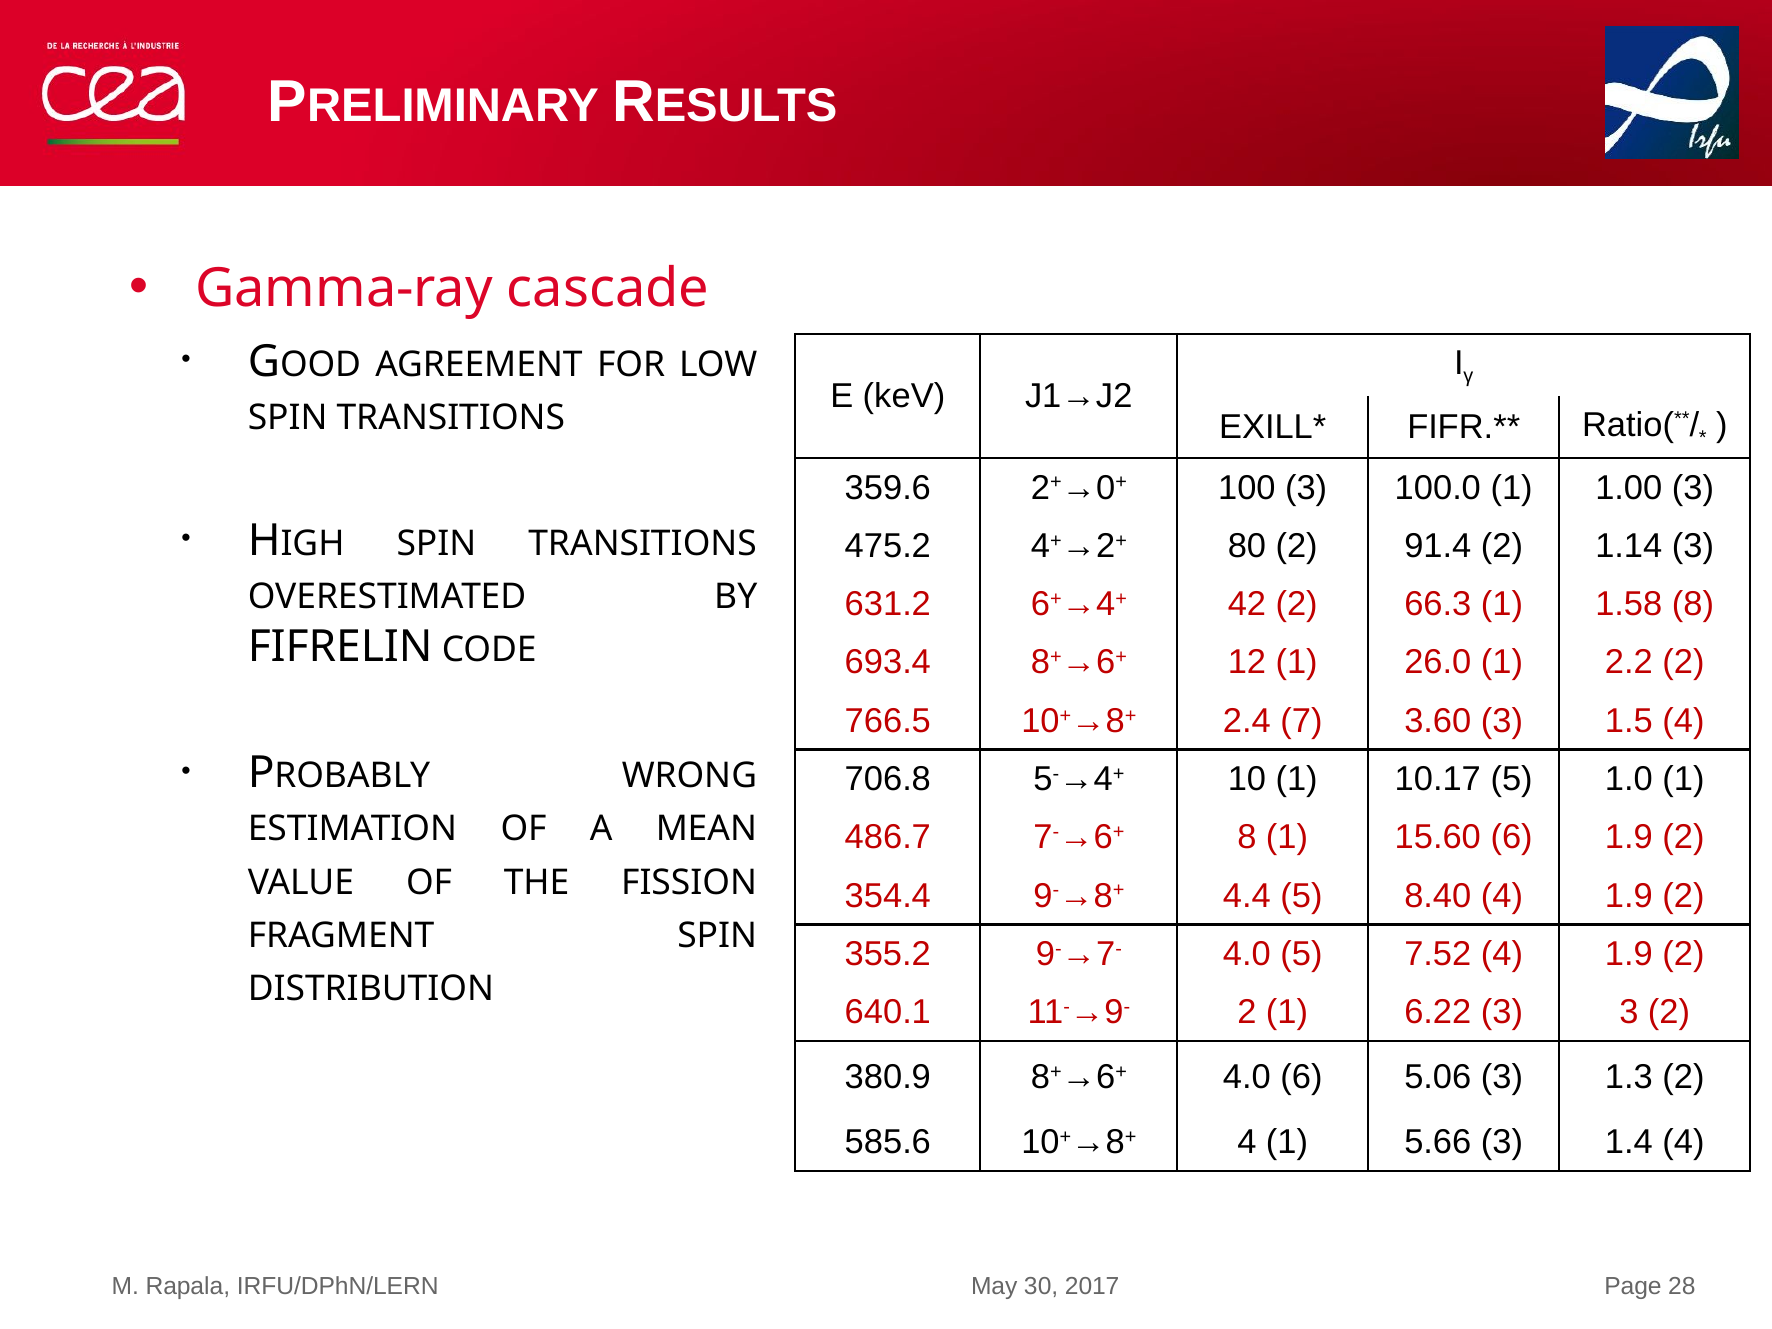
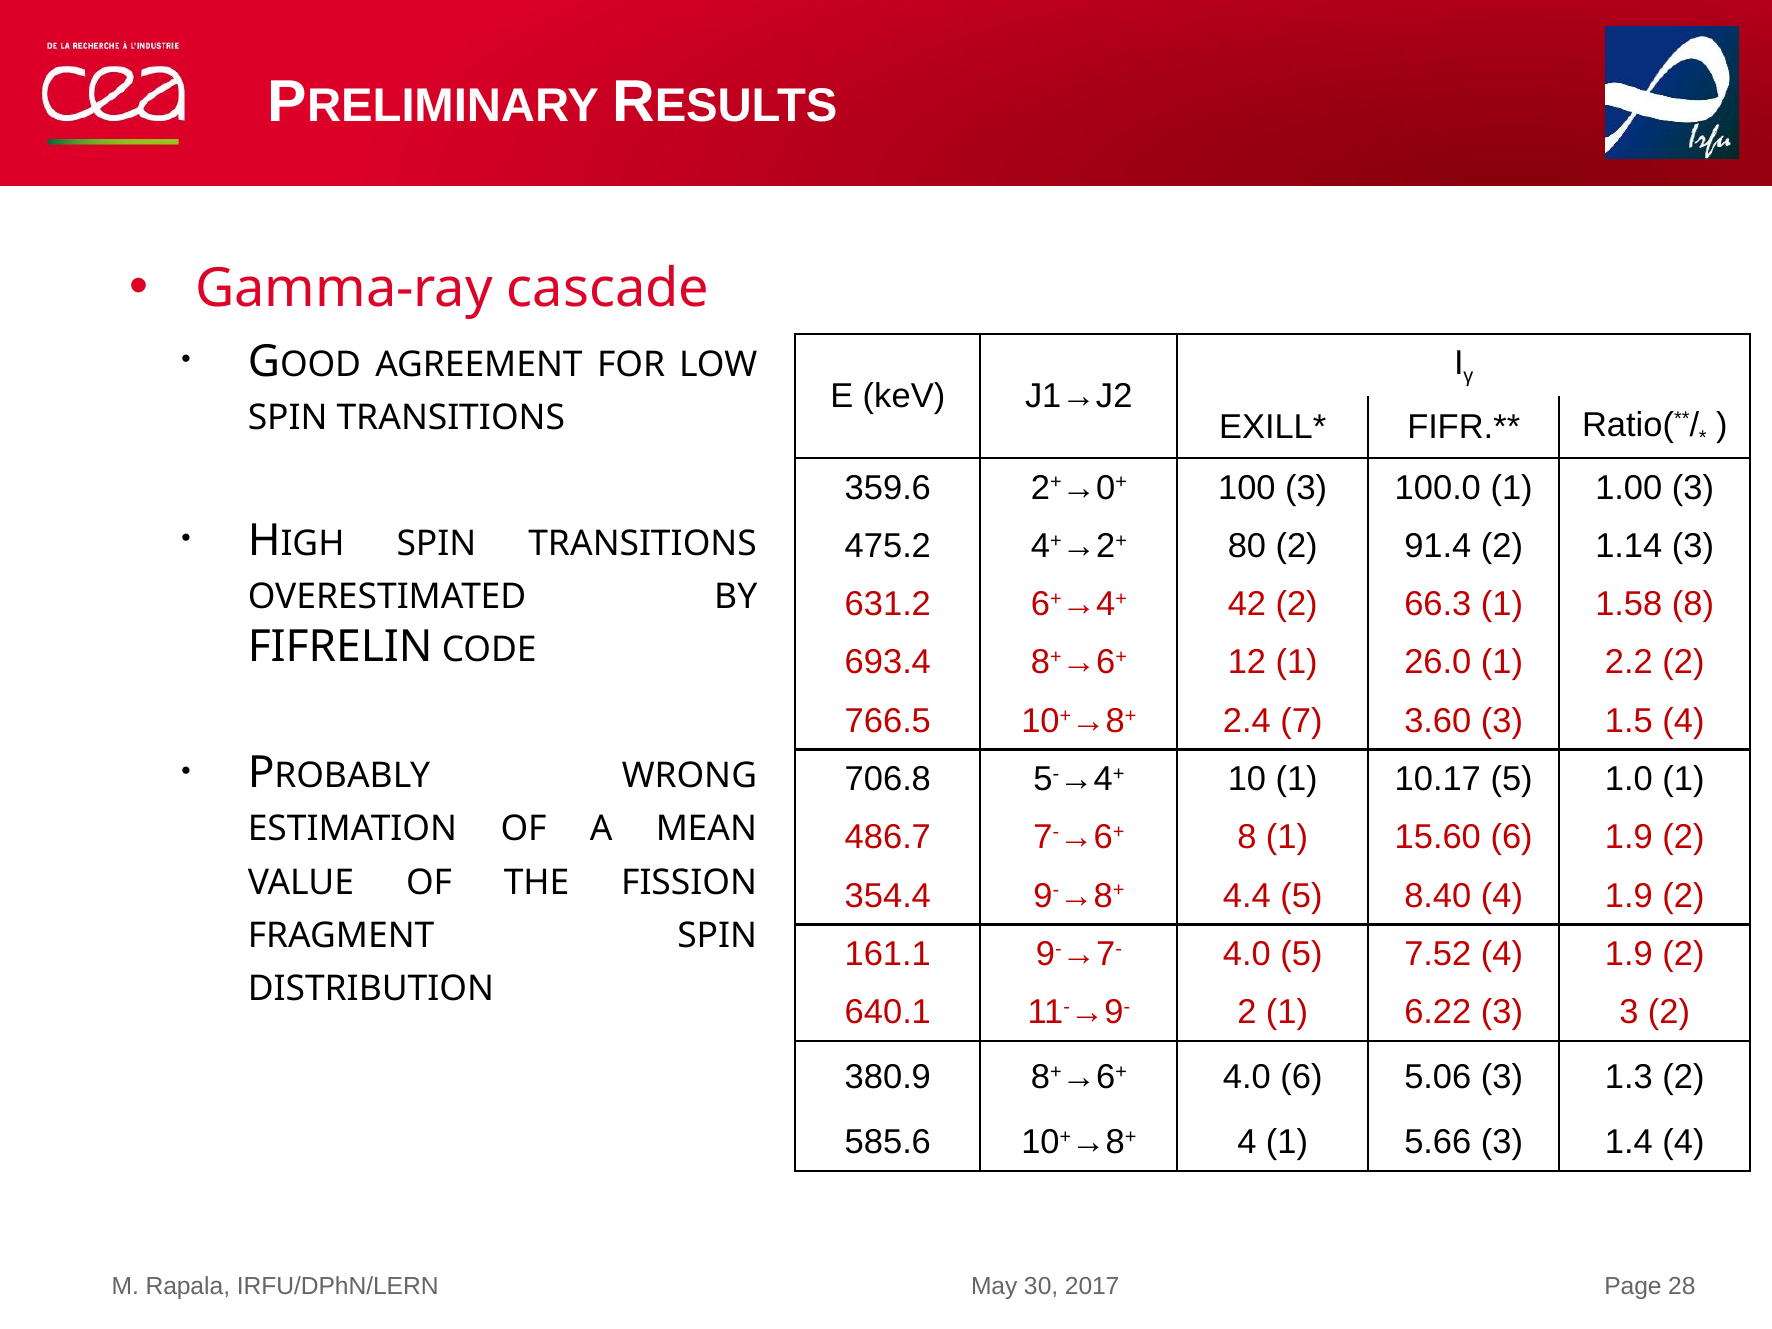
355.2: 355.2 -> 161.1
